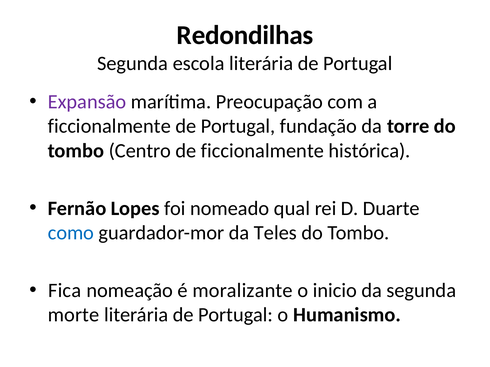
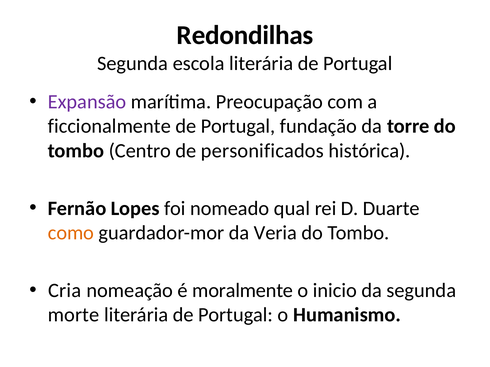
de ficcionalmente: ficcionalmente -> personificados
como colour: blue -> orange
Teles: Teles -> Veria
Fica: Fica -> Cria
moralizante: moralizante -> moralmente
